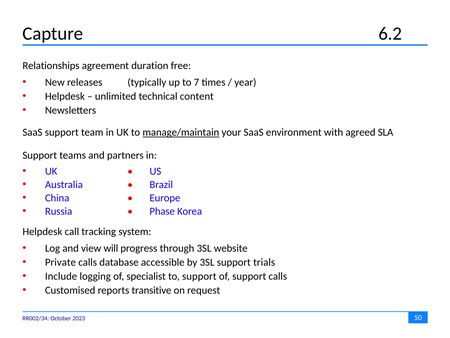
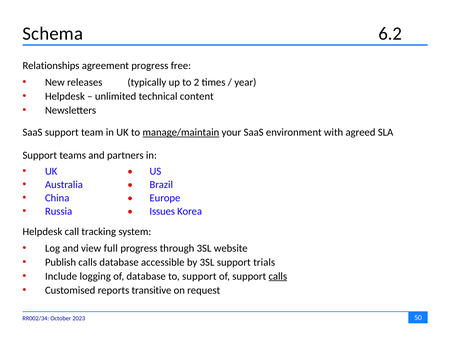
Capture: Capture -> Schema
agreement duration: duration -> progress
7: 7 -> 2
Phase: Phase -> Issues
will: will -> full
Private: Private -> Publish
of specialist: specialist -> database
calls at (278, 276) underline: none -> present
